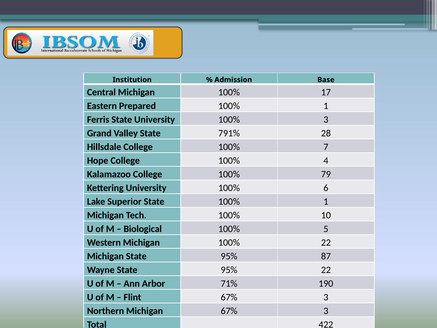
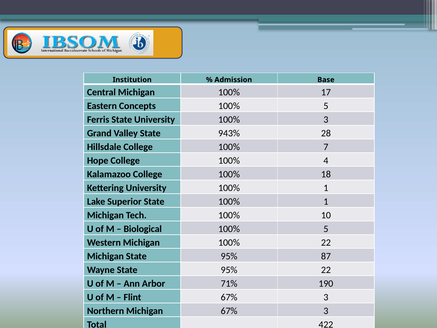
Prepared: Prepared -> Concepts
1 at (326, 106): 1 -> 5
791%: 791% -> 943%
79: 79 -> 18
University 100% 6: 6 -> 1
